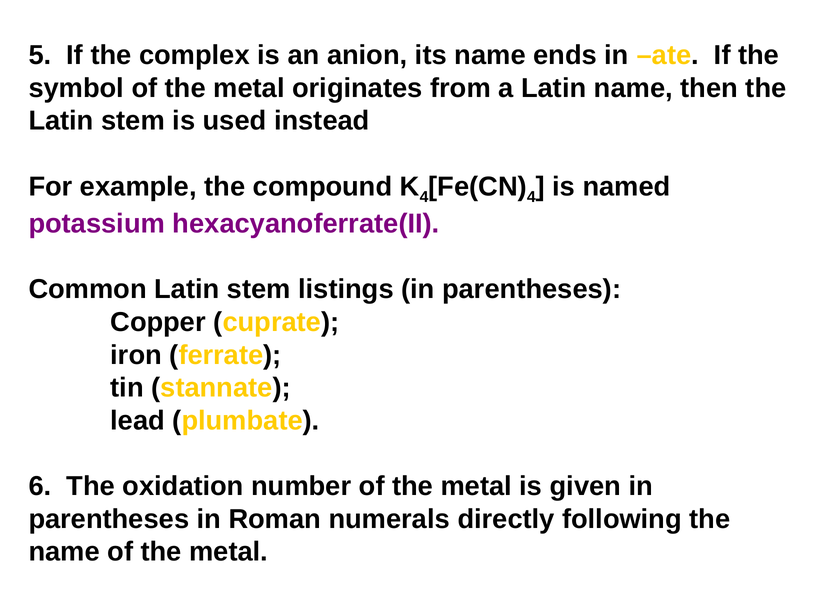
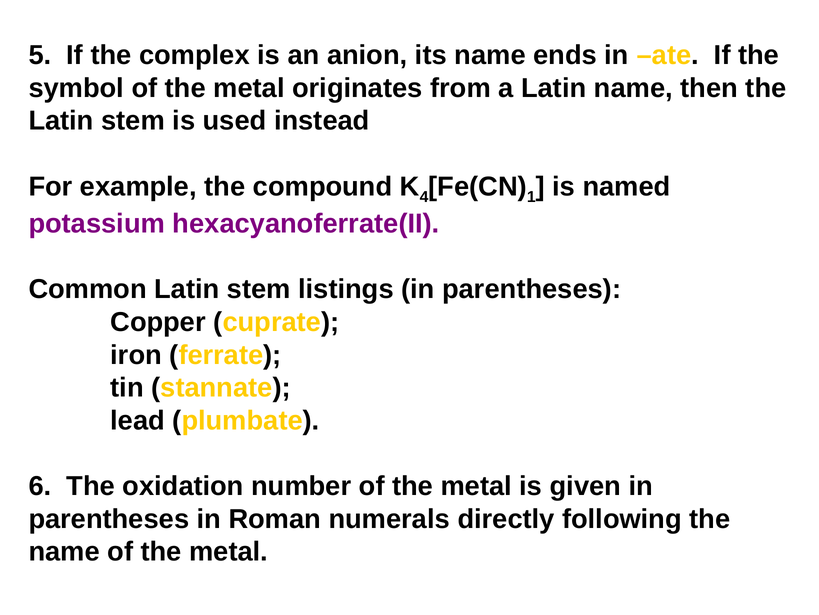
4 at (531, 197): 4 -> 1
